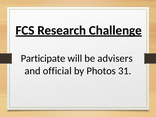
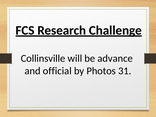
Participate: Participate -> Collinsville
advisers: advisers -> advance
